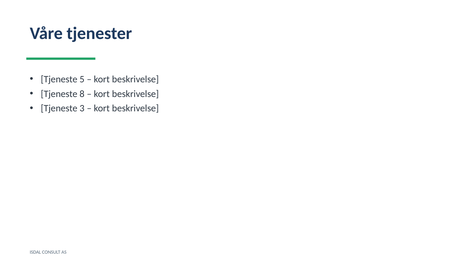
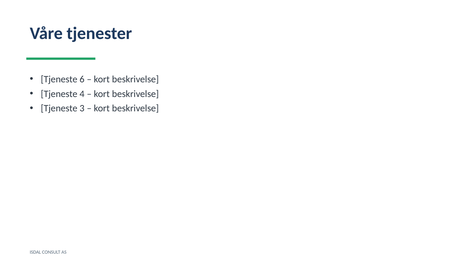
5: 5 -> 6
8: 8 -> 4
